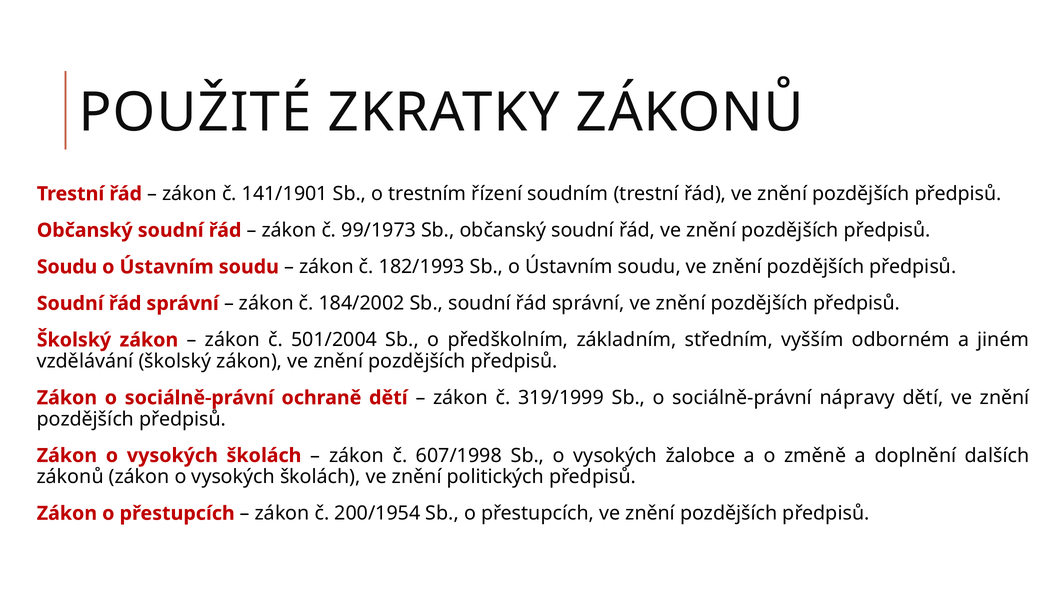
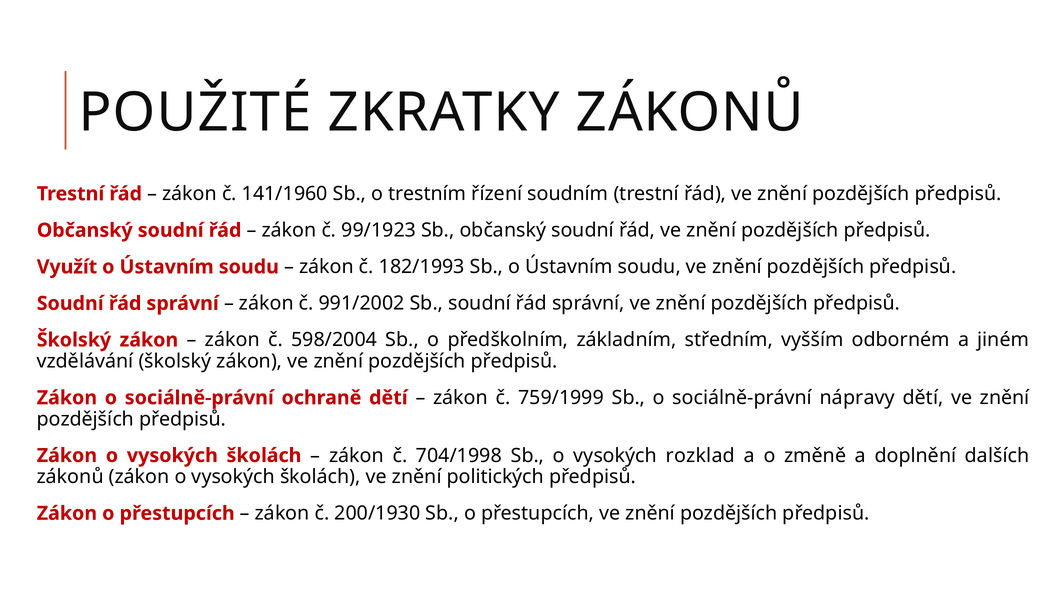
141/1901: 141/1901 -> 141/1960
99/1973: 99/1973 -> 99/1923
Soudu at (67, 267): Soudu -> Využít
184/2002: 184/2002 -> 991/2002
501/2004: 501/2004 -> 598/2004
319/1999: 319/1999 -> 759/1999
607/1998: 607/1998 -> 704/1998
žalobce: žalobce -> rozklad
200/1954: 200/1954 -> 200/1930
